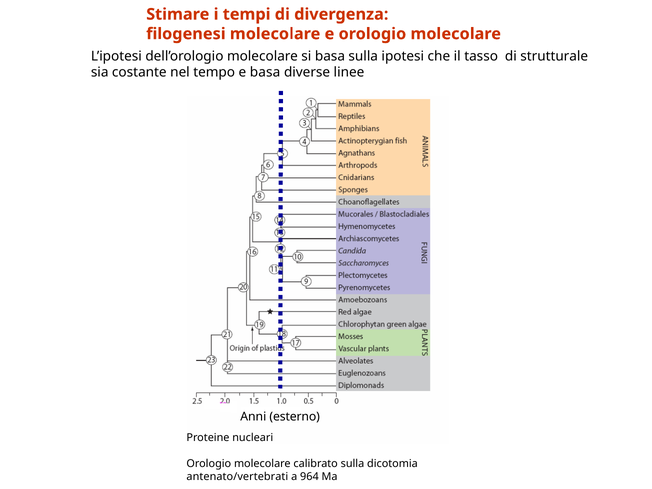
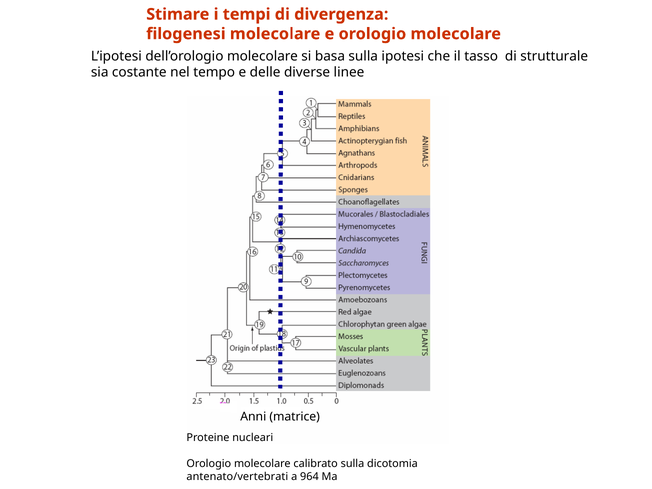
e basa: basa -> delle
esterno: esterno -> matrice
